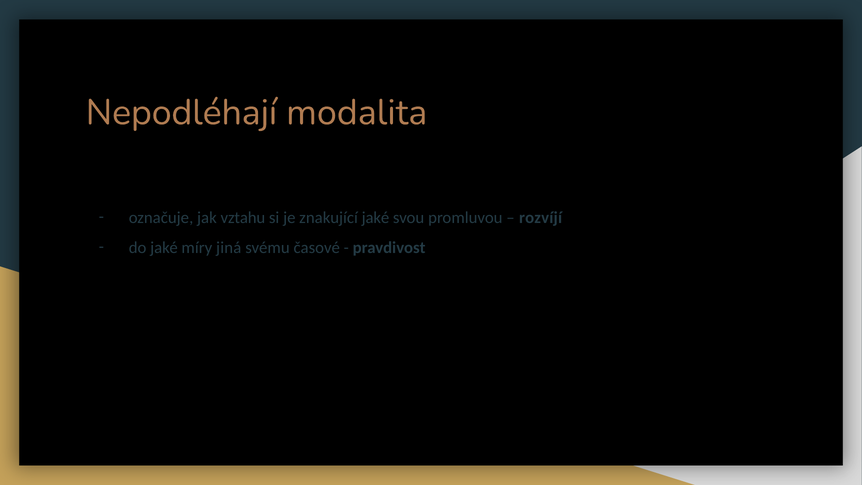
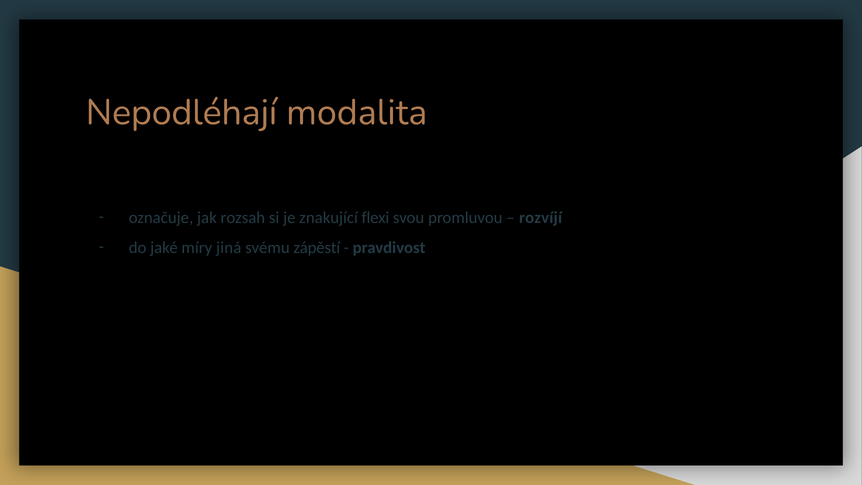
vztahu: vztahu -> rozsah
znakující jaké: jaké -> flexi
časové: časové -> zápěstí
